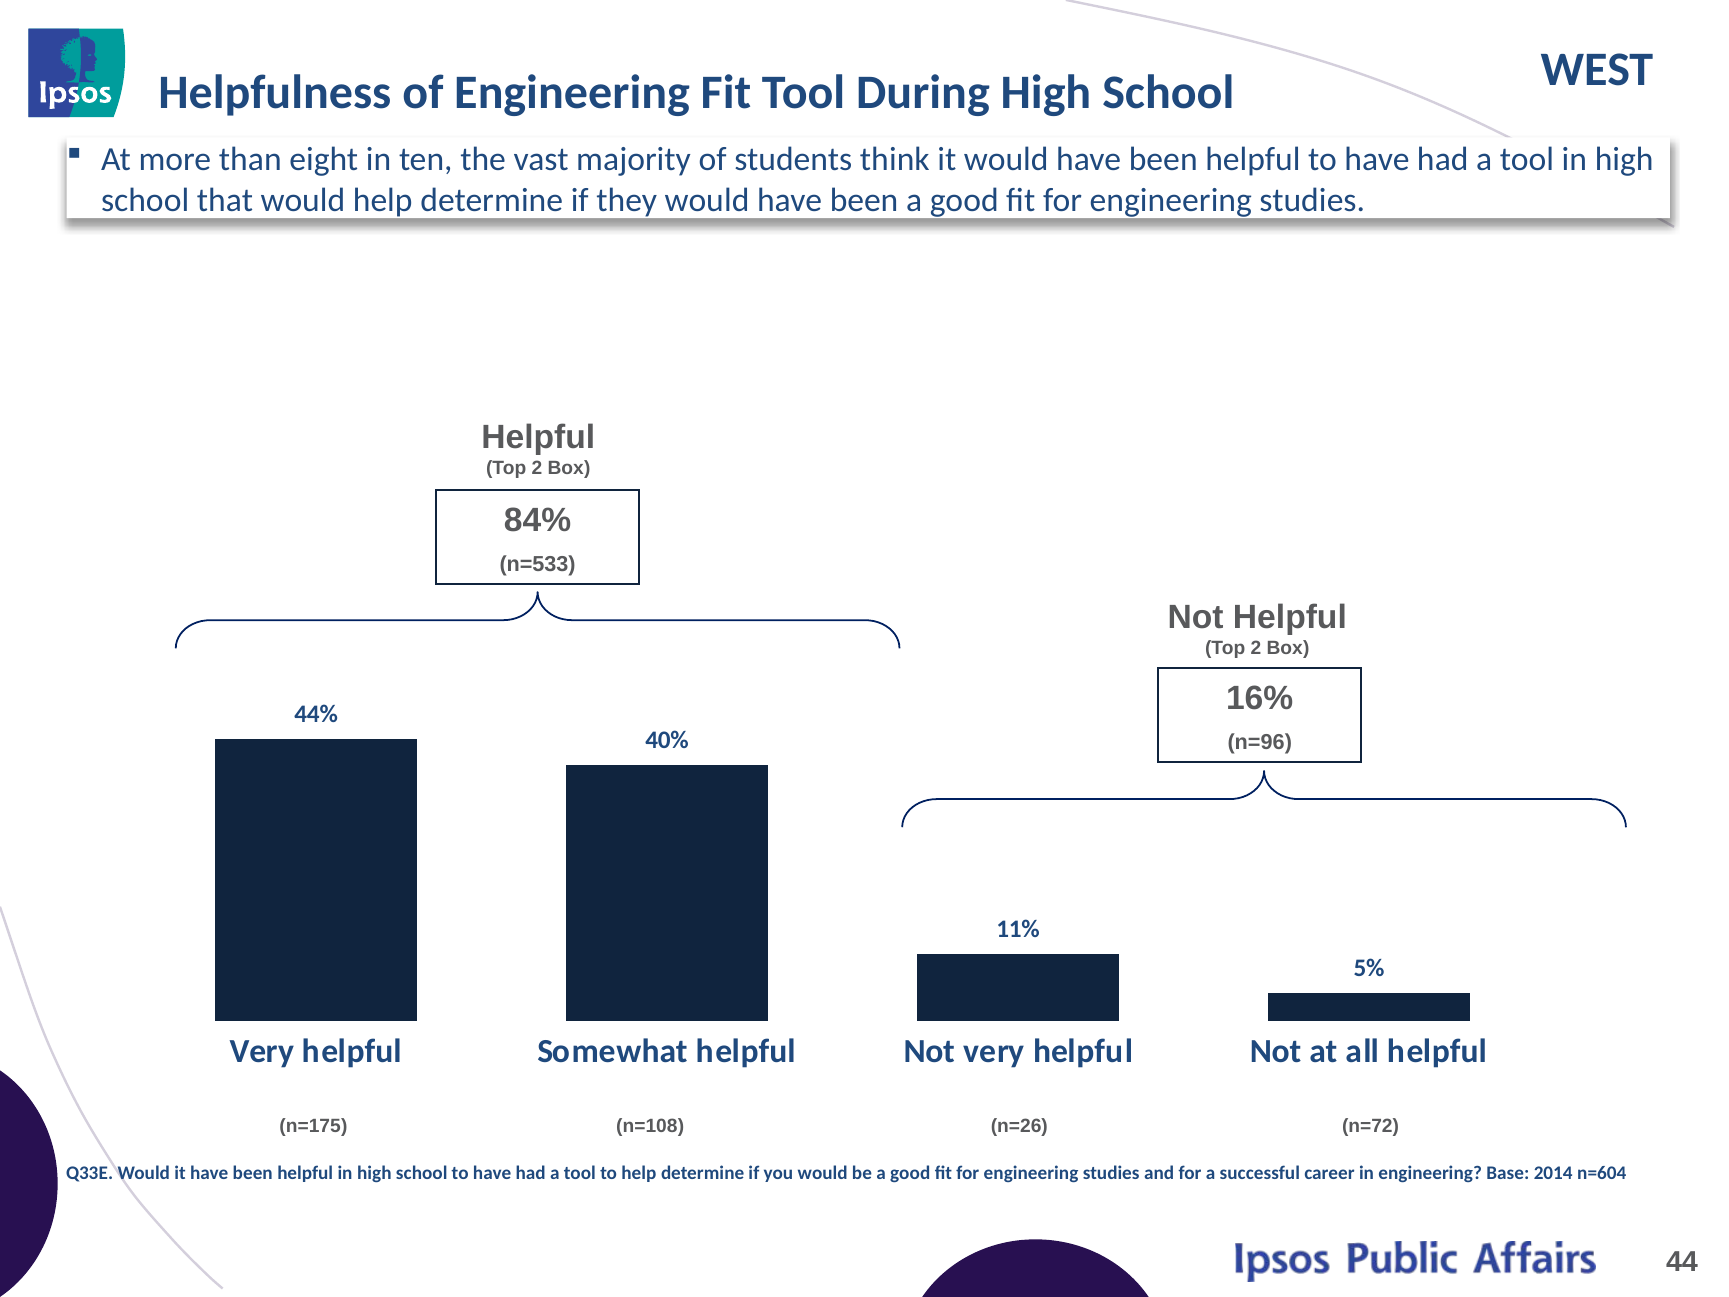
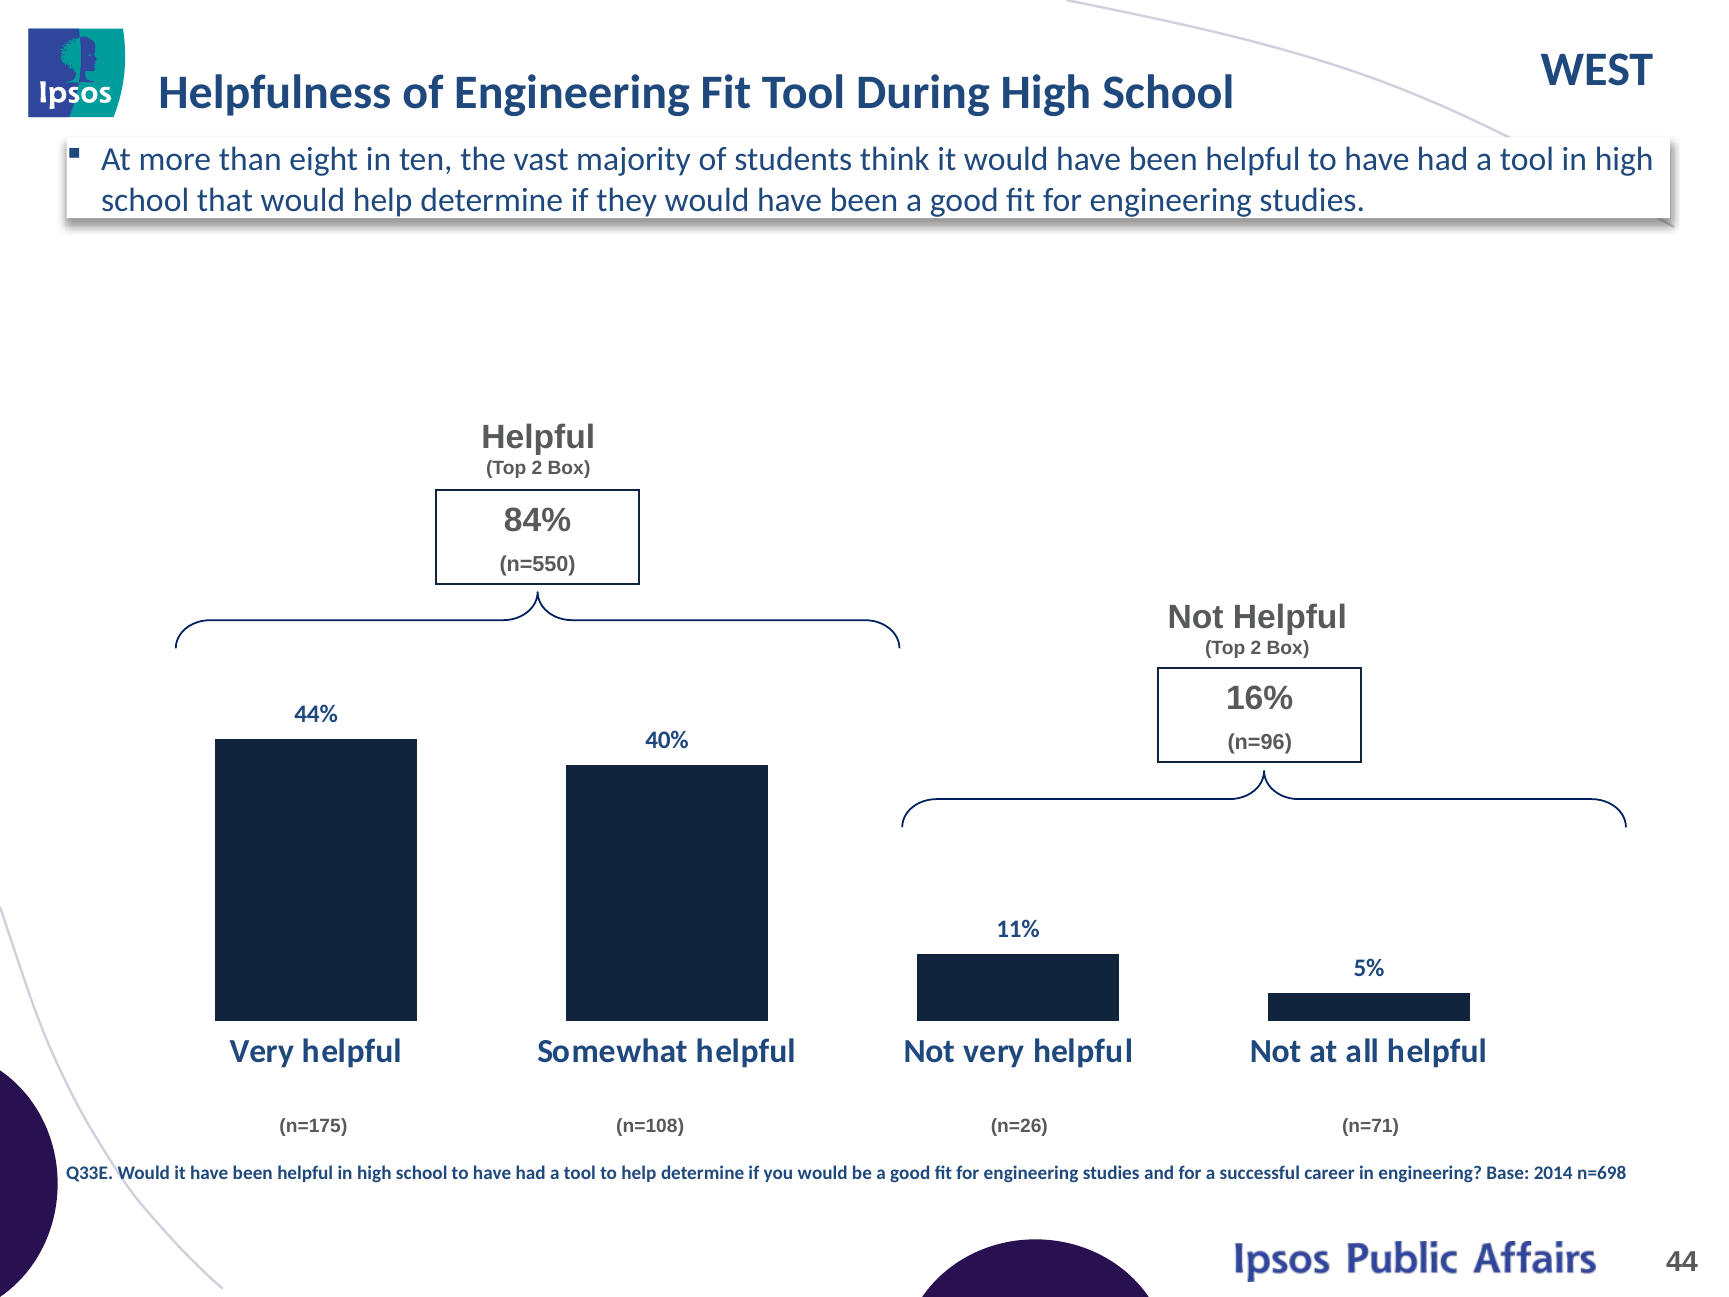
n=533: n=533 -> n=550
n=72: n=72 -> n=71
n=604: n=604 -> n=698
